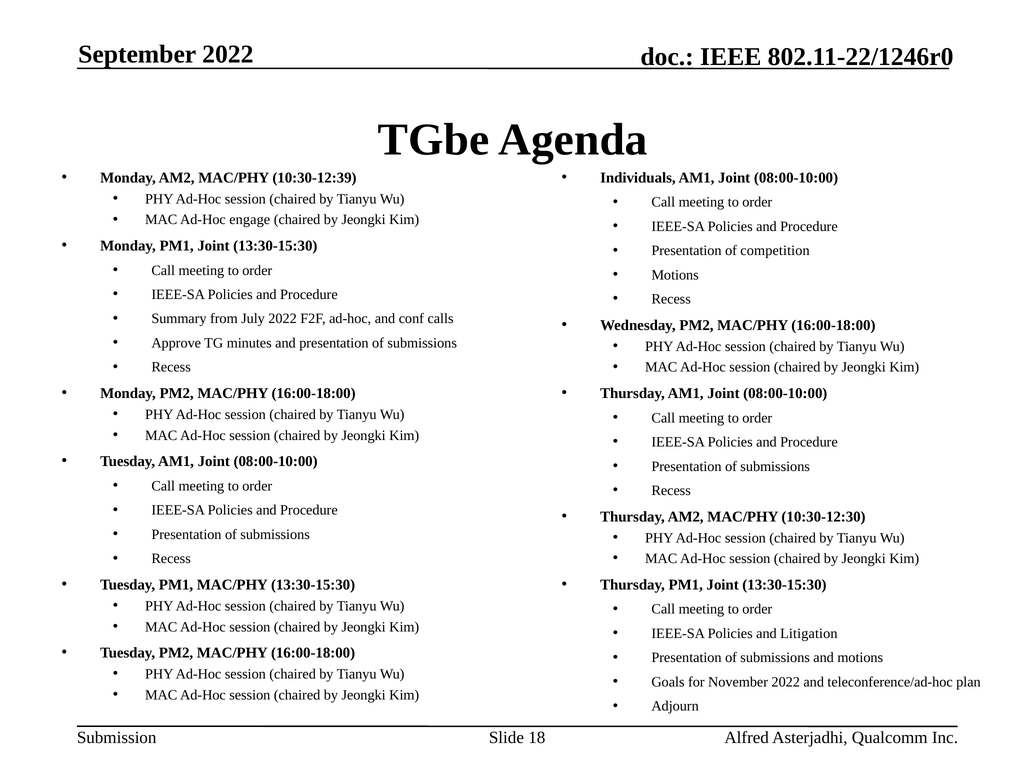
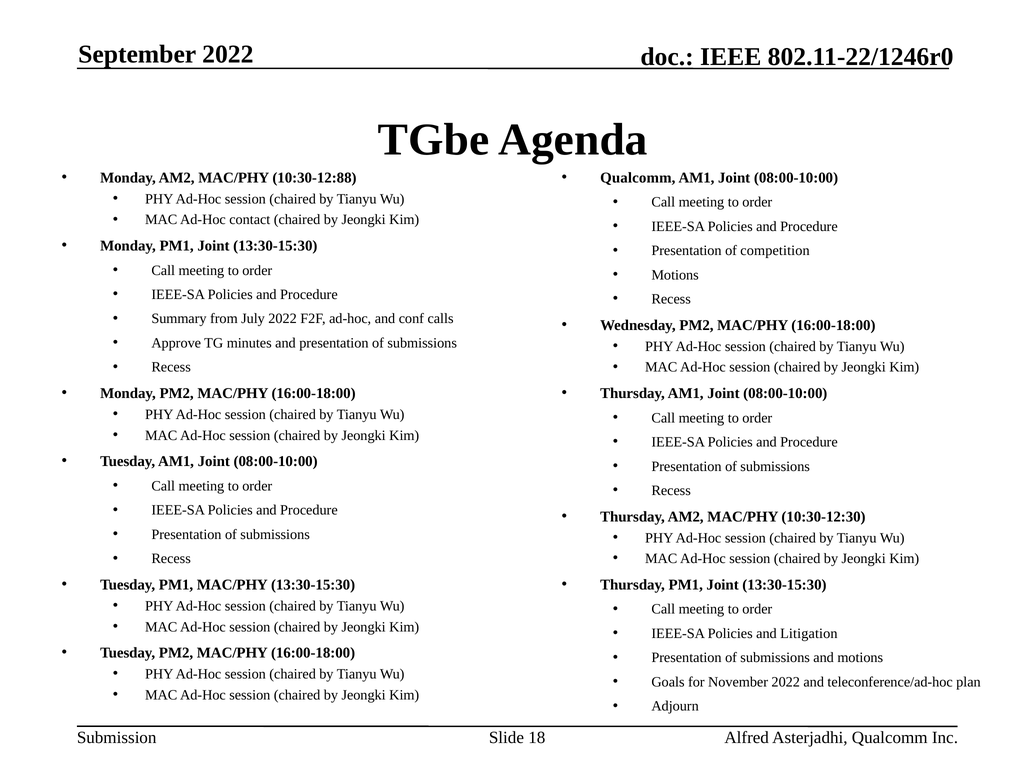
Individuals at (638, 178): Individuals -> Qualcomm
10:30-12:39: 10:30-12:39 -> 10:30-12:88
engage: engage -> contact
